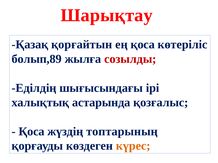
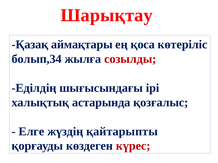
қорғайтын: қорғайтын -> аймақтары
болып,89: болып,89 -> болып,34
Қоса at (32, 132): Қоса -> Елге
топтарының: топтарының -> қайтарыпты
күрес colour: orange -> red
